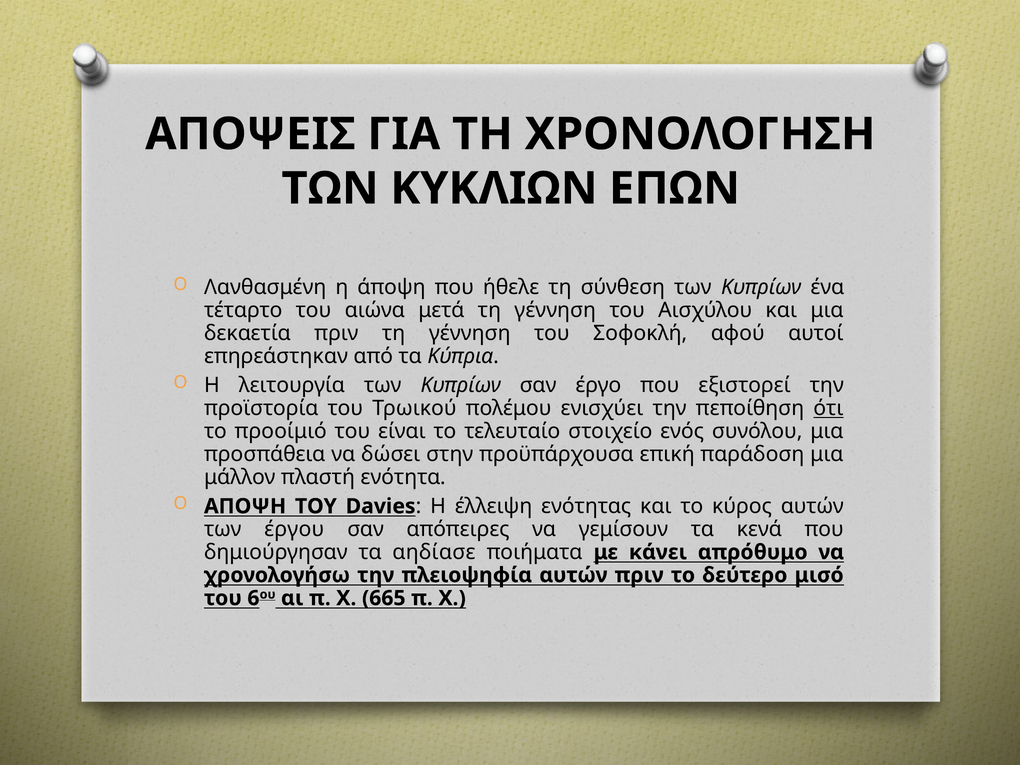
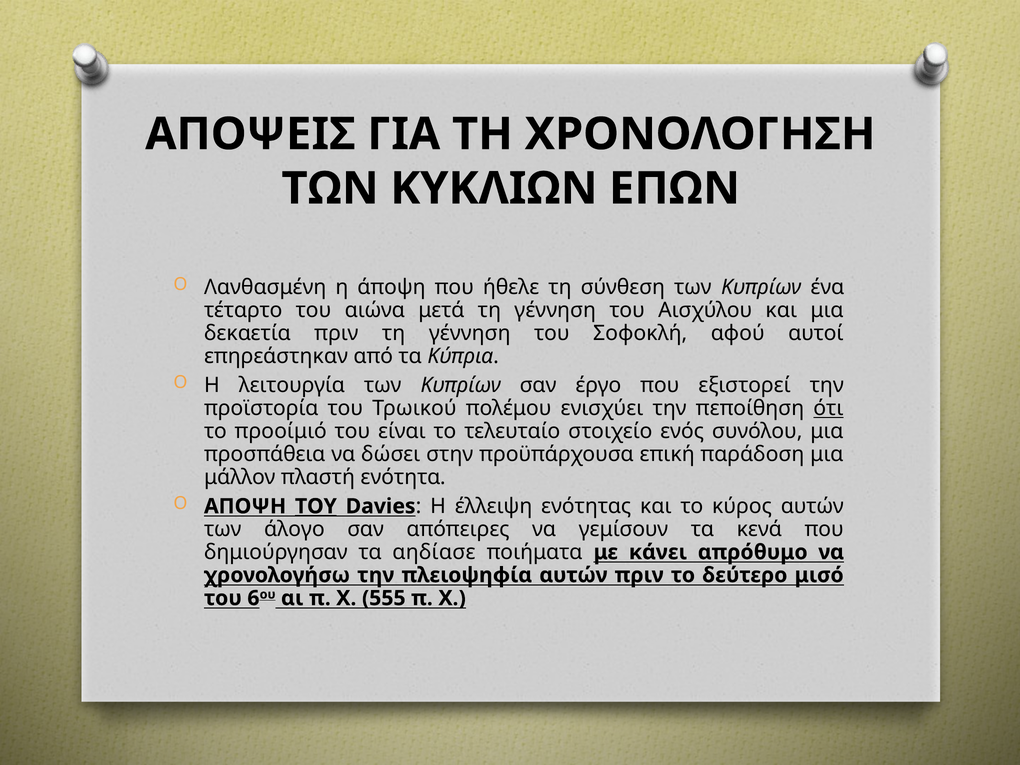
ΤΟΥ at (316, 506) underline: none -> present
έργου: έργου -> άλογο
665: 665 -> 555
